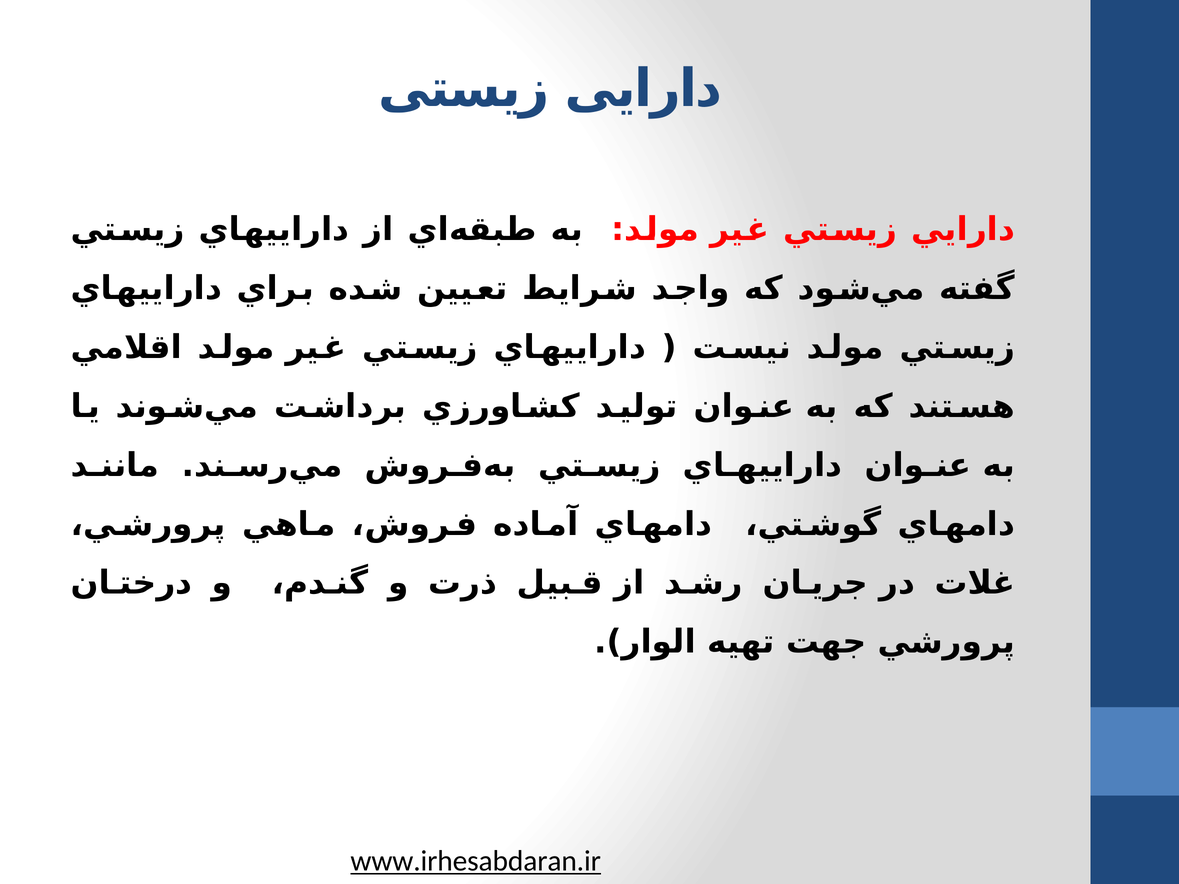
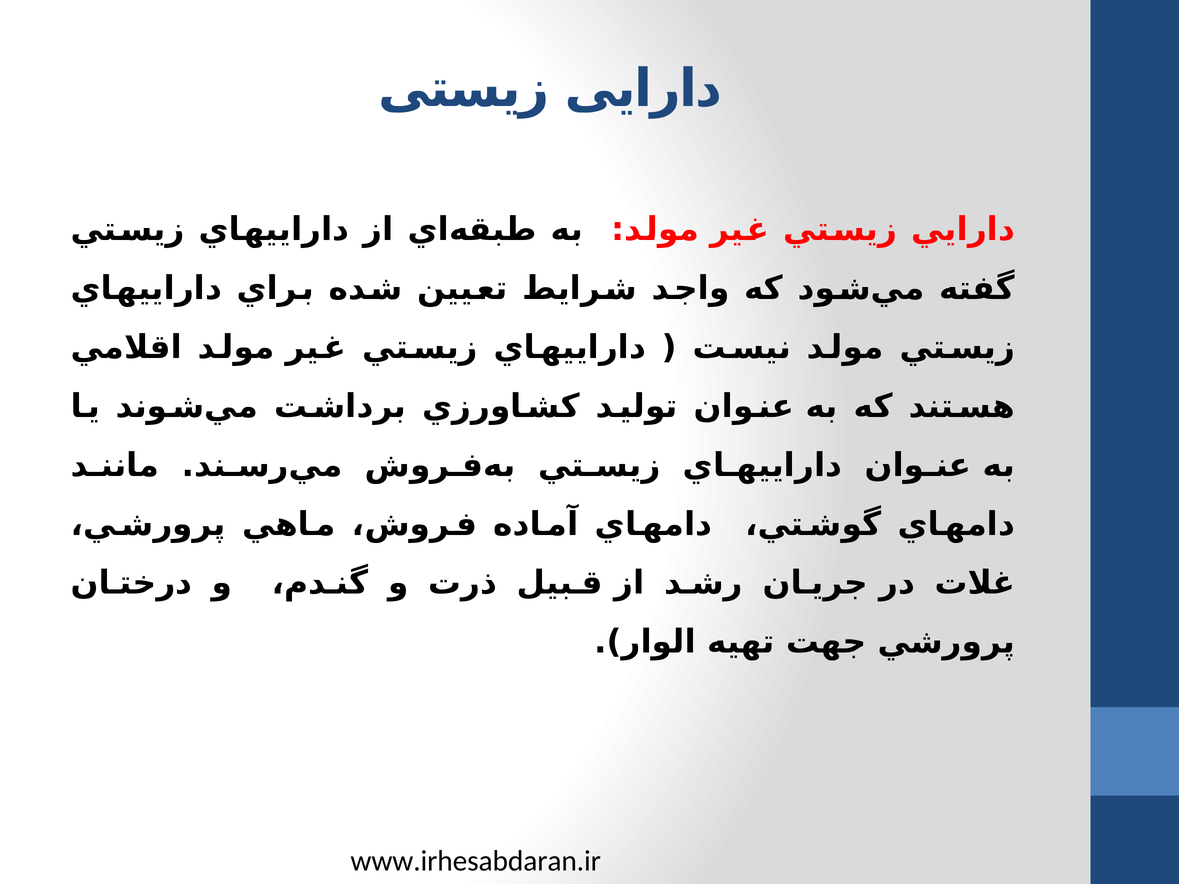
www.irhesabdaran.ir underline: present -> none
